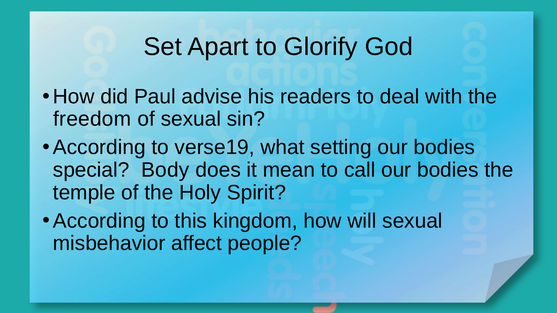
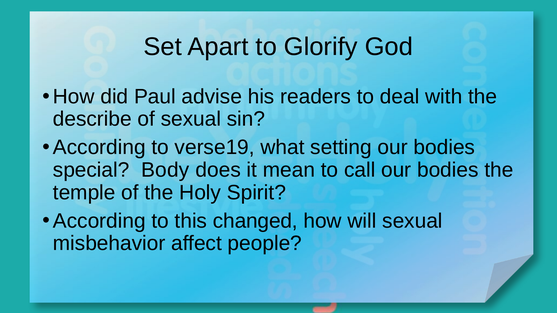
freedom: freedom -> describe
kingdom: kingdom -> changed
